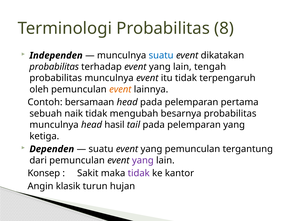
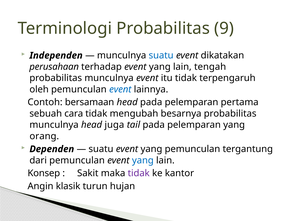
8: 8 -> 9
probabilitas at (54, 67): probabilitas -> perusahaan
event at (120, 89) colour: orange -> blue
naik: naik -> cara
hasil: hasil -> juga
ketiga: ketiga -> orang
yang at (143, 161) colour: purple -> blue
